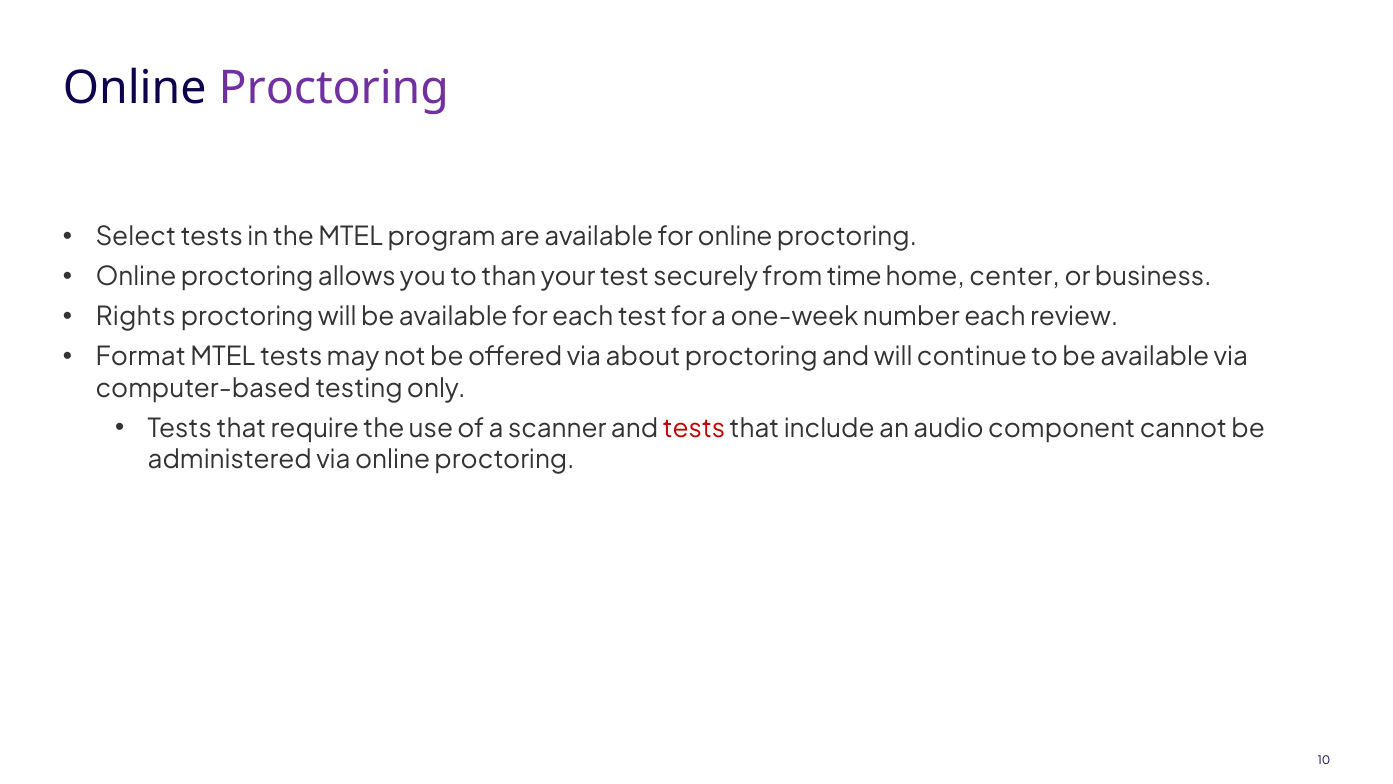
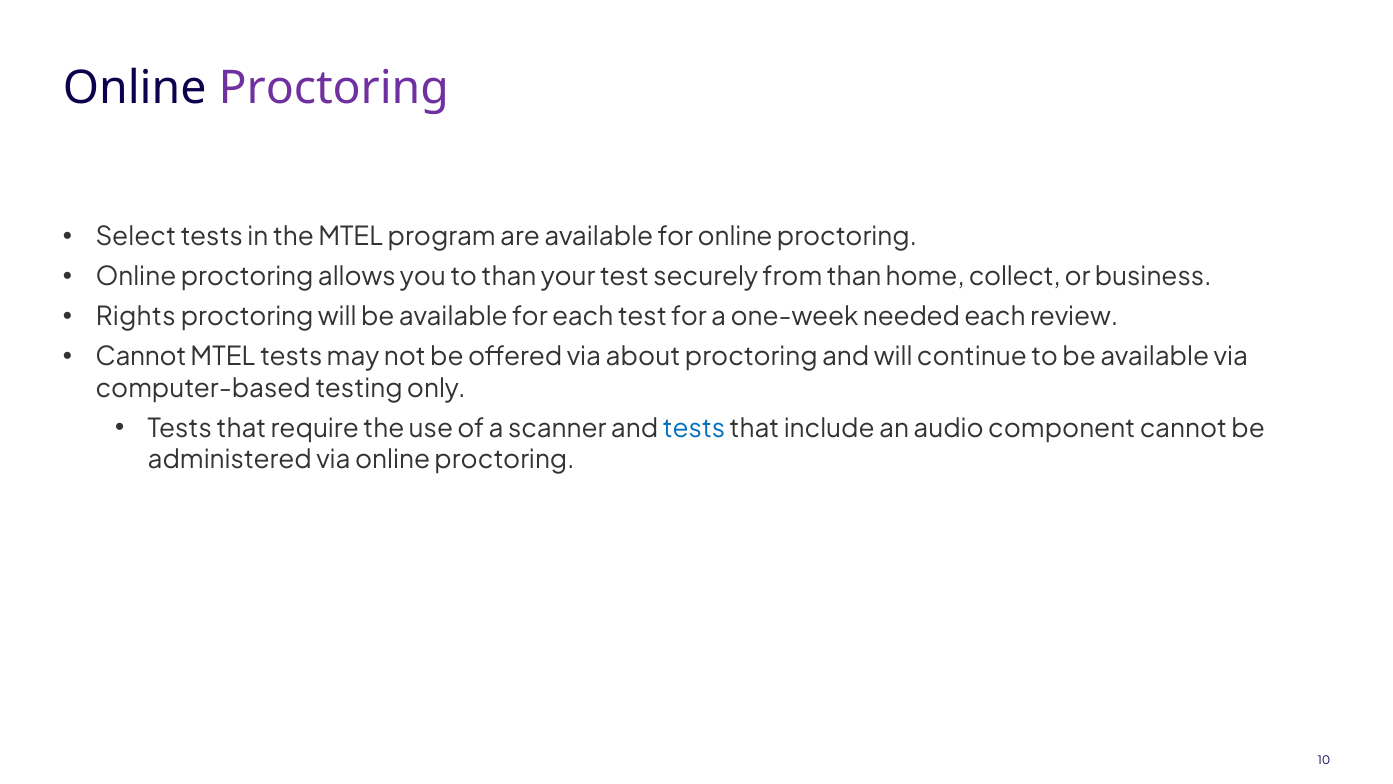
from time: time -> than
center: center -> collect
number: number -> needed
Format at (141, 357): Format -> Cannot
tests at (694, 428) colour: red -> blue
